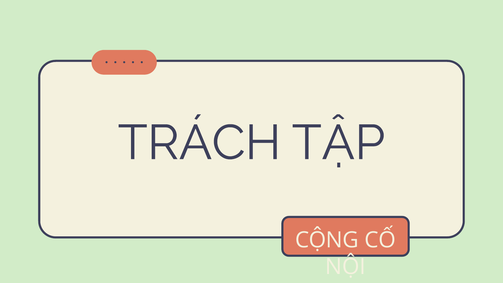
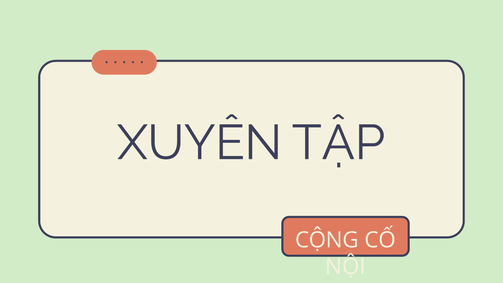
TRÁCH: TRÁCH -> XUYÊN
